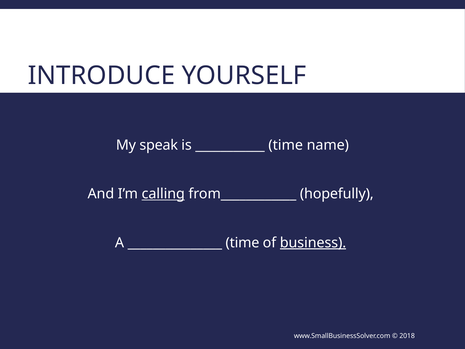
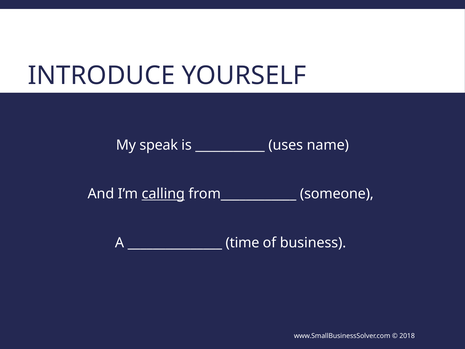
time at (286, 145): time -> uses
hopefully: hopefully -> someone
business underline: present -> none
